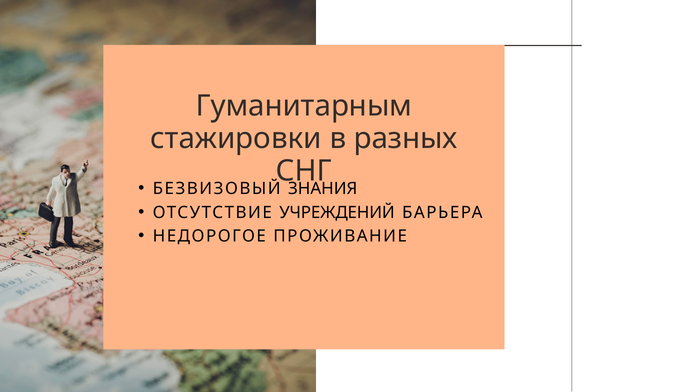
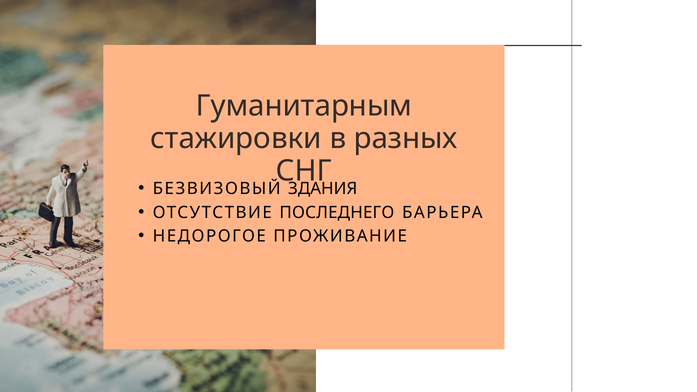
ЗНАНИЯ: ЗНАНИЯ -> ЗДАНИЯ
УЧРЕЖДЕНИЙ: УЧРЕЖДЕНИЙ -> ПОСЛЕДНЕГО
